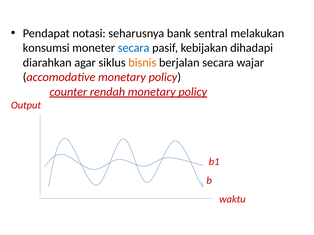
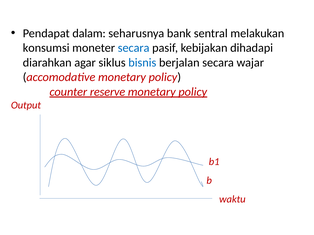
notasi: notasi -> dalam
bisnis colour: orange -> blue
rendah: rendah -> reserve
